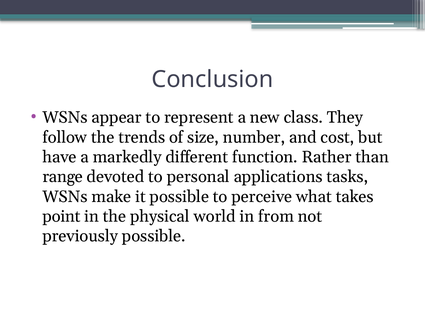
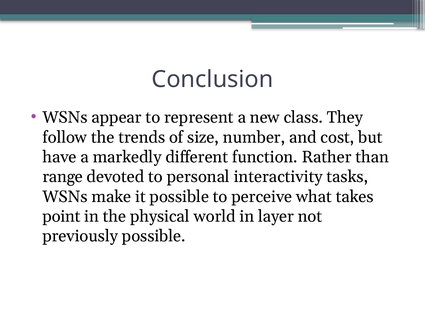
applications: applications -> interactivity
from: from -> layer
